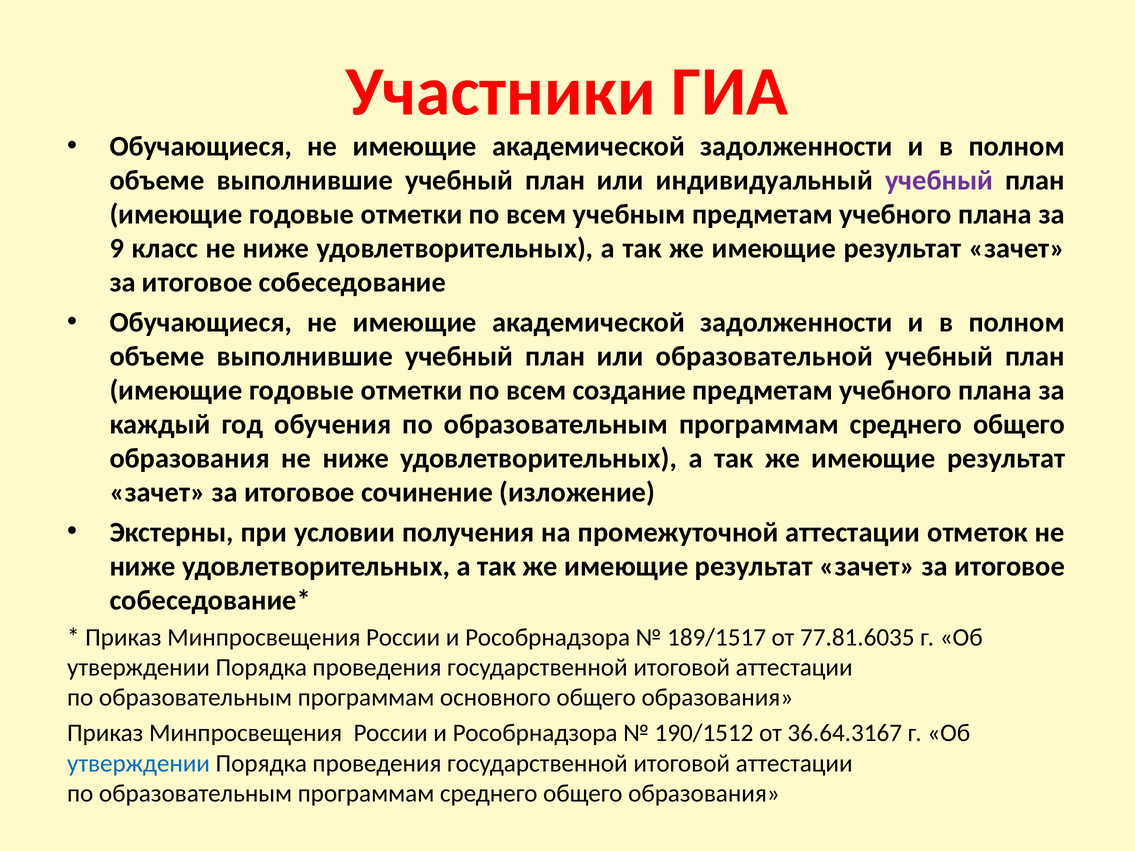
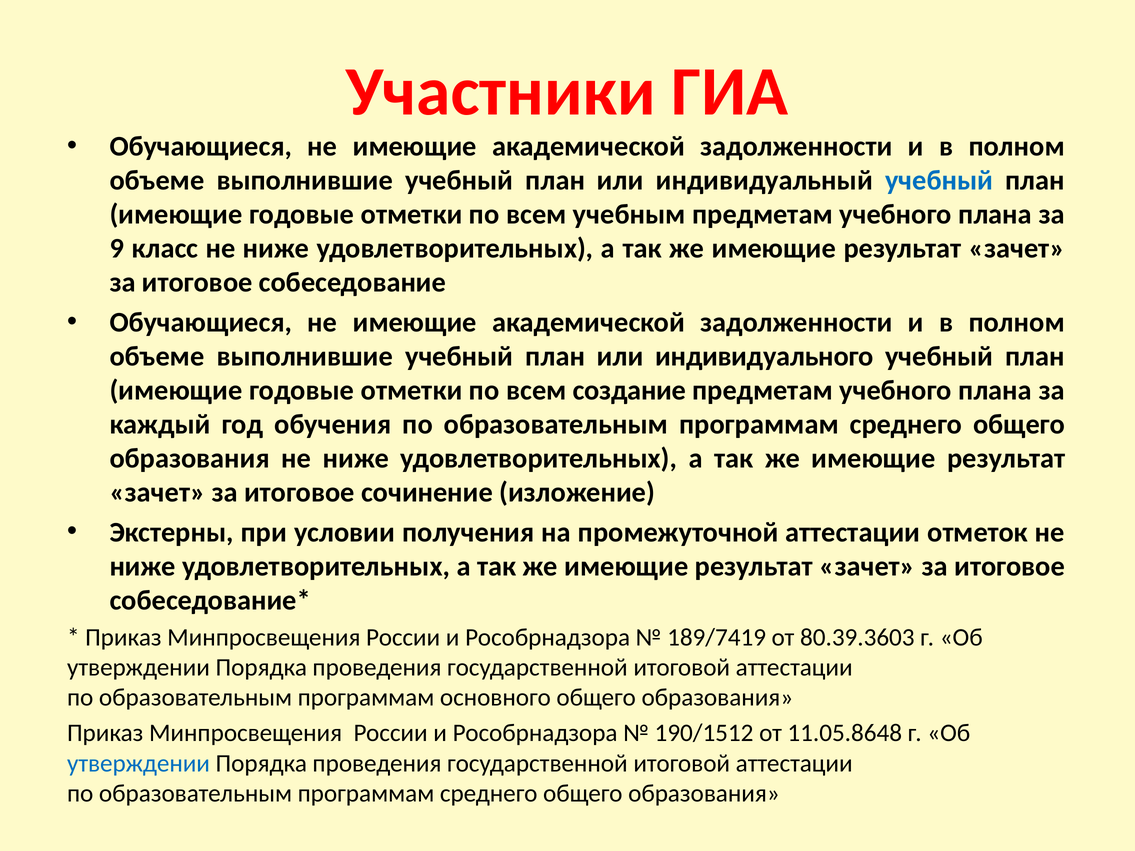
учебный at (939, 180) colour: purple -> blue
образовательной: образовательной -> индивидуального
189/1517: 189/1517 -> 189/7419
77.81.6035: 77.81.6035 -> 80.39.3603
36.64.3167: 36.64.3167 -> 11.05.8648
